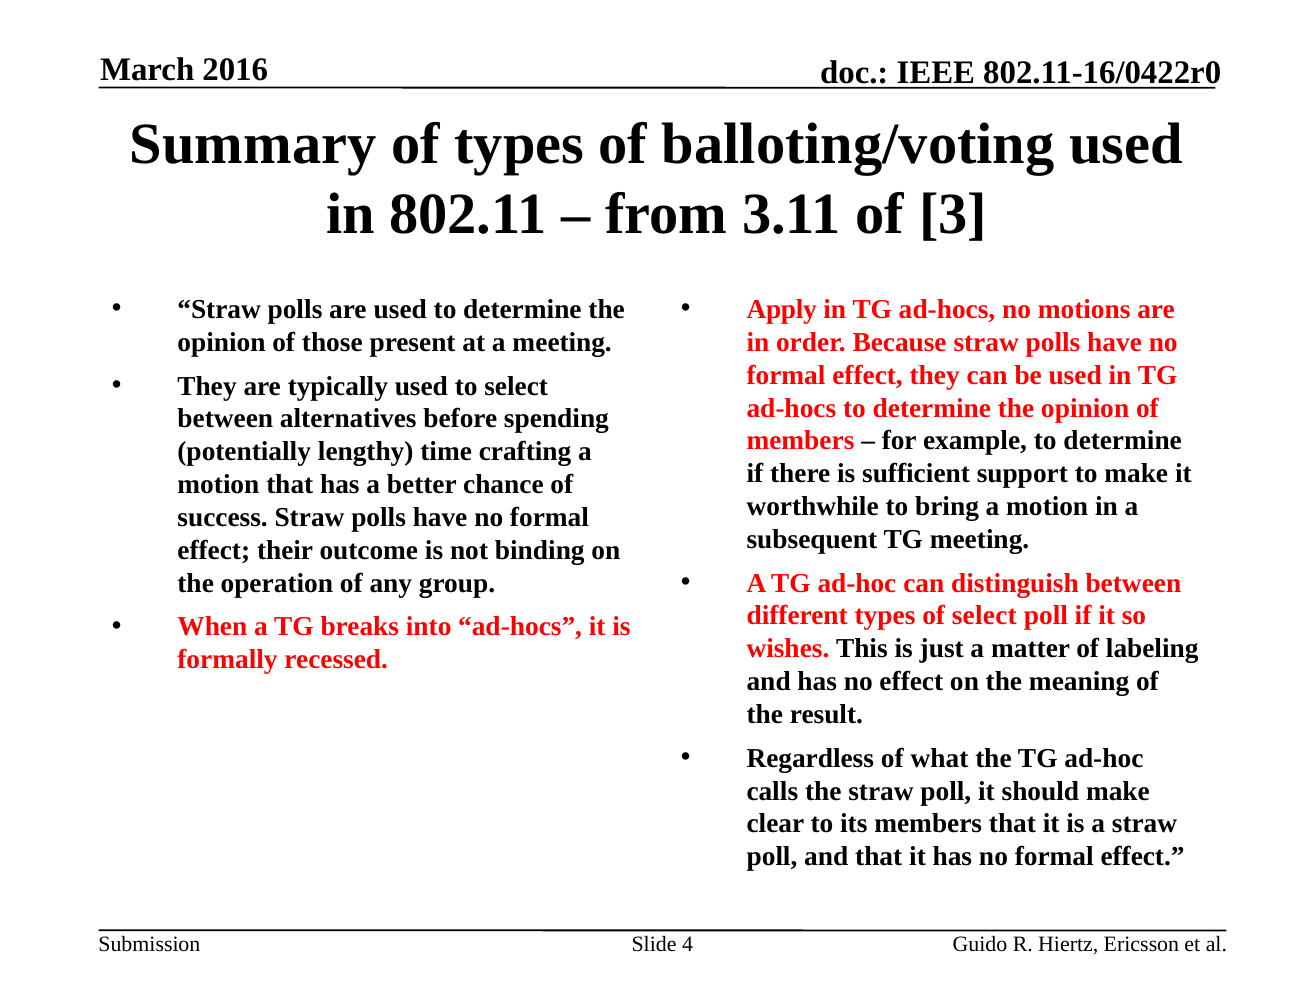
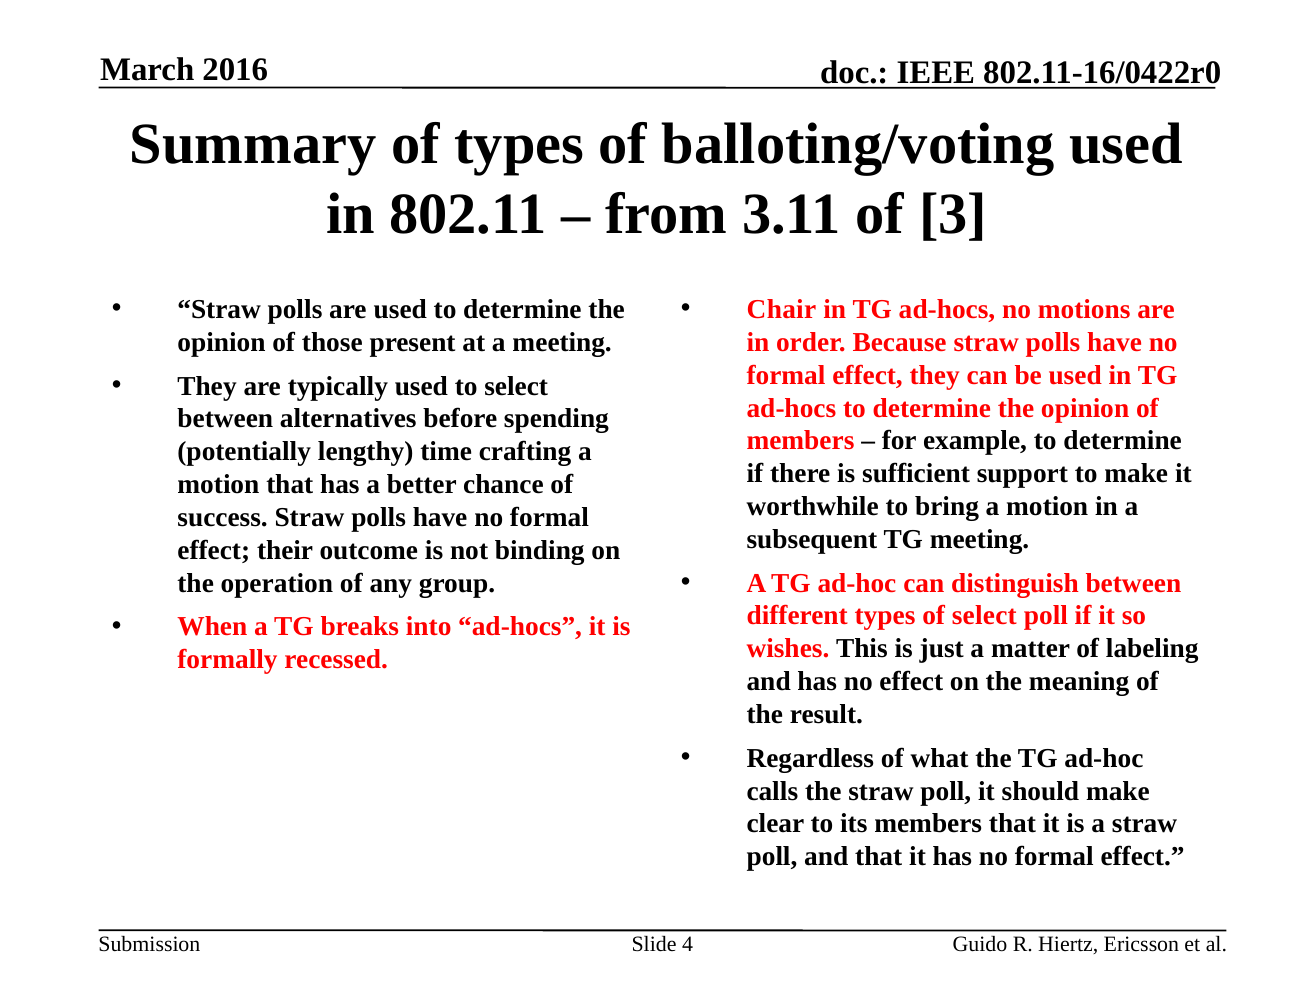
Apply: Apply -> Chair
